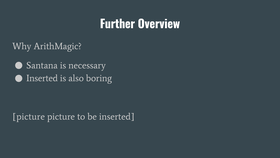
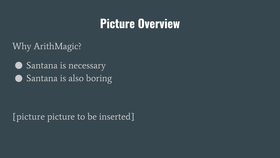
Further at (117, 24): Further -> Picture
Inserted at (42, 78): Inserted -> Santana
